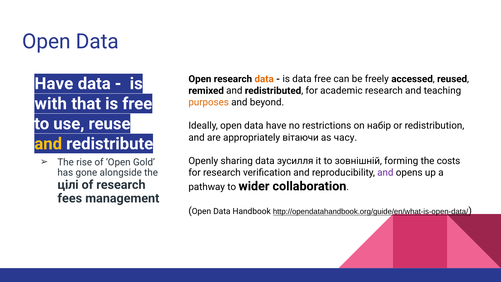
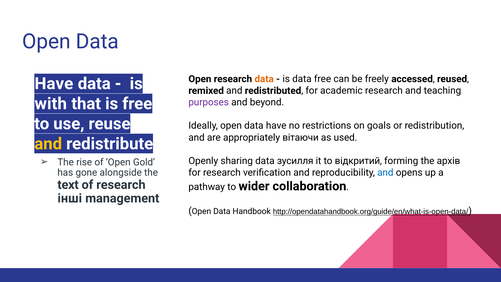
purposes colour: orange -> purple
набір: набір -> goals
часу: часу -> used
зовнішній: зовнішній -> відкритий
costs: costs -> архів
and at (385, 172) colour: purple -> blue
цілі: цілі -> text
fees: fees -> інші
